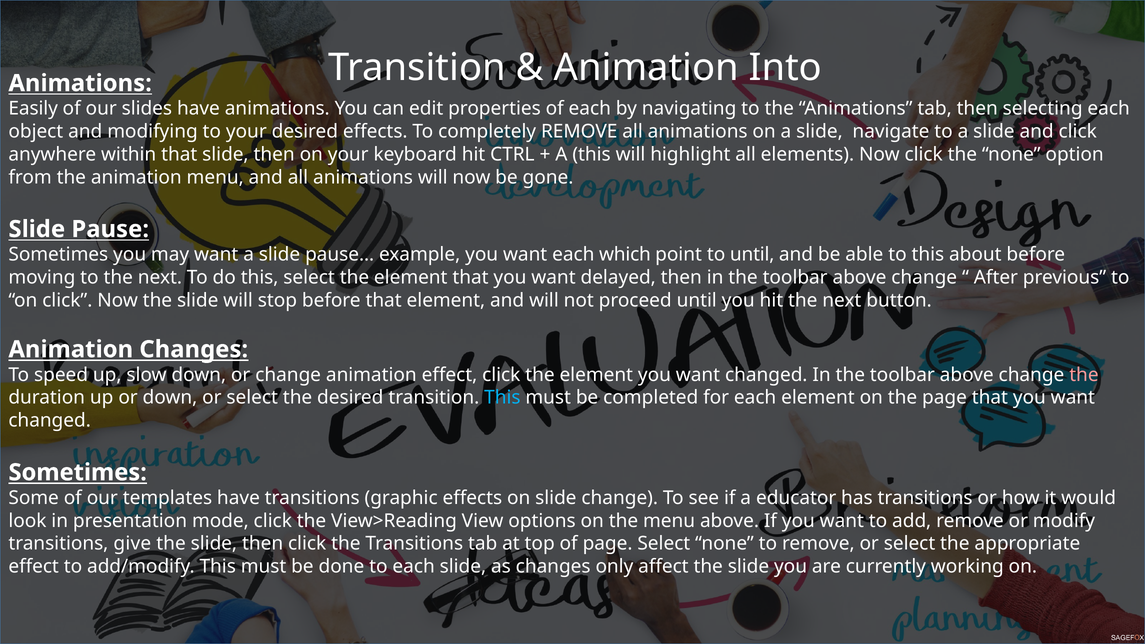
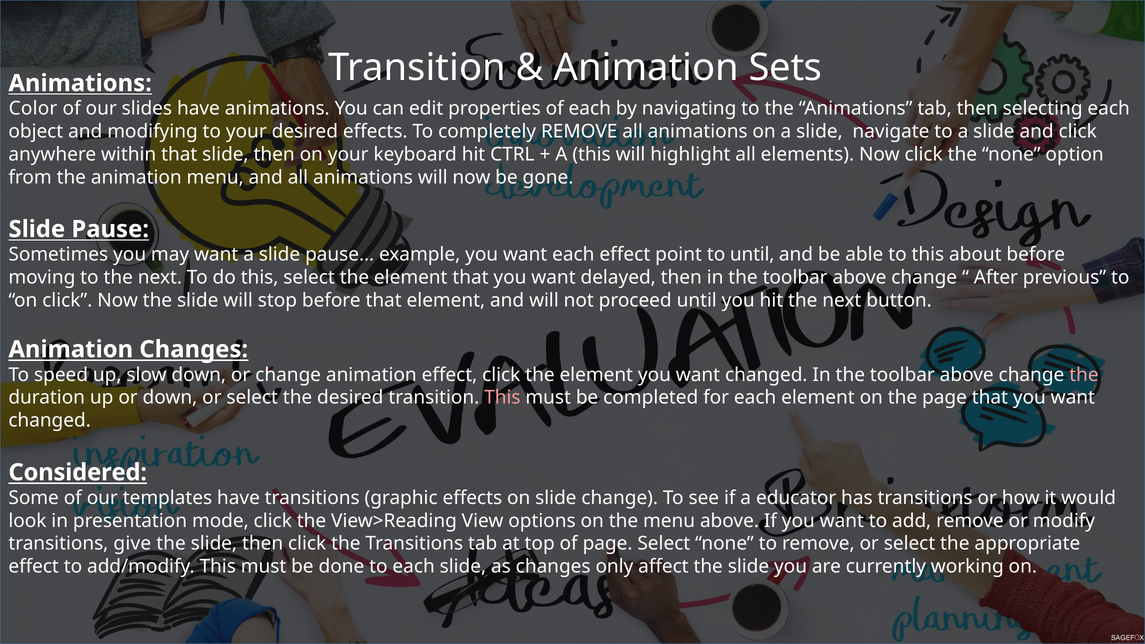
Into: Into -> Sets
Easily: Easily -> Color
each which: which -> effect
This at (502, 398) colour: light blue -> pink
Sometimes at (78, 472): Sometimes -> Considered
